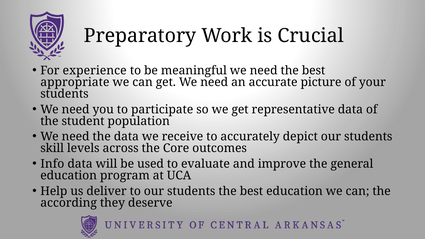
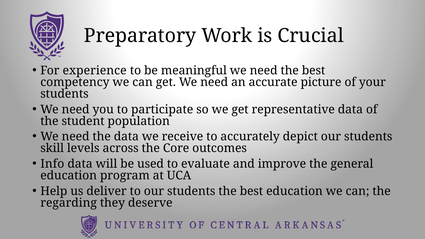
appropriate: appropriate -> competency
according: according -> regarding
